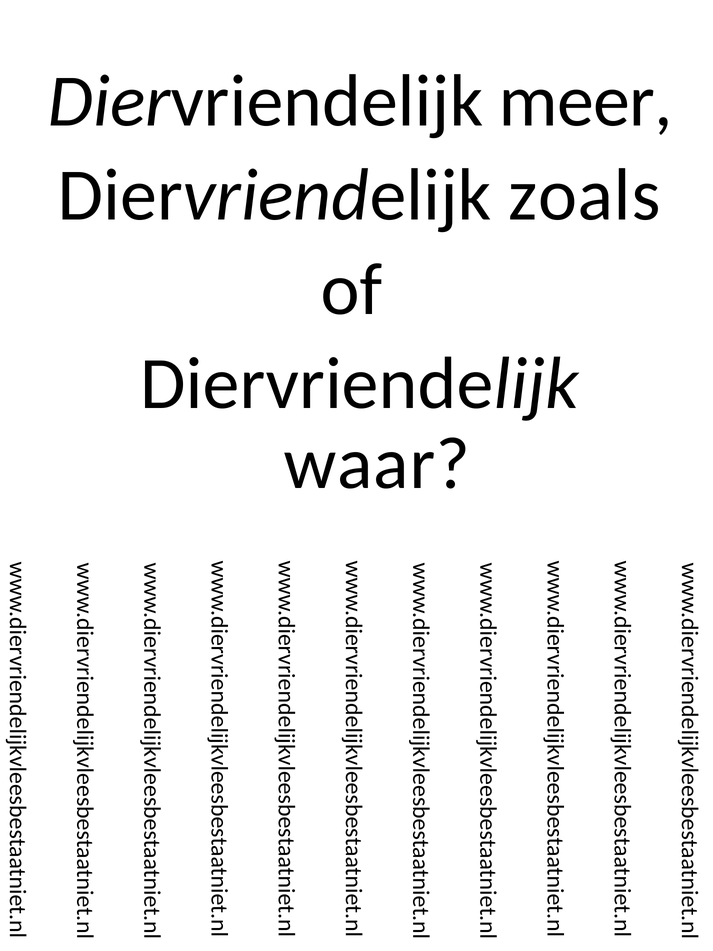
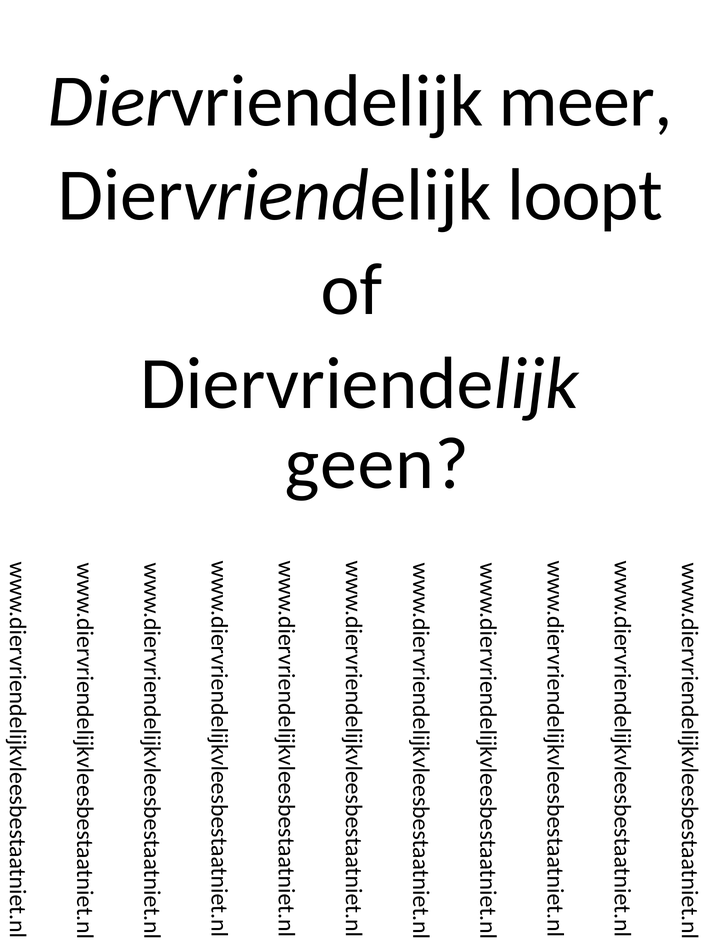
zoals: zoals -> loopt
waar: waar -> geen
